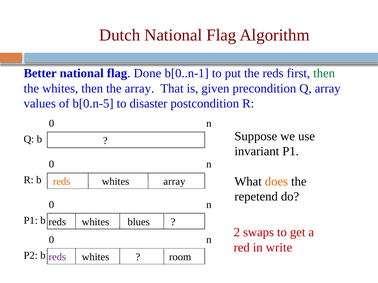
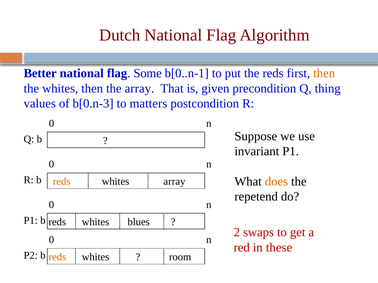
Done: Done -> Some
then at (324, 73) colour: green -> orange
Q array: array -> thing
b[0.n-5: b[0.n-5 -> b[0.n-3
disaster: disaster -> matters
write: write -> these
reds at (57, 257) colour: purple -> orange
